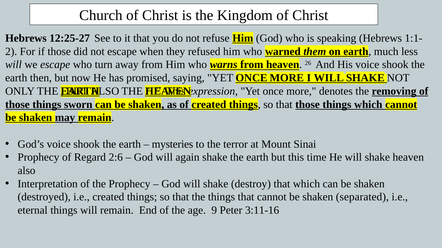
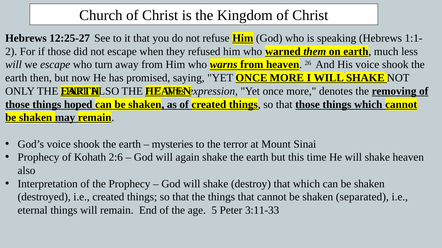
sworn: sworn -> hoped
Regard: Regard -> Kohath
9: 9 -> 5
3:11-16: 3:11-16 -> 3:11-33
